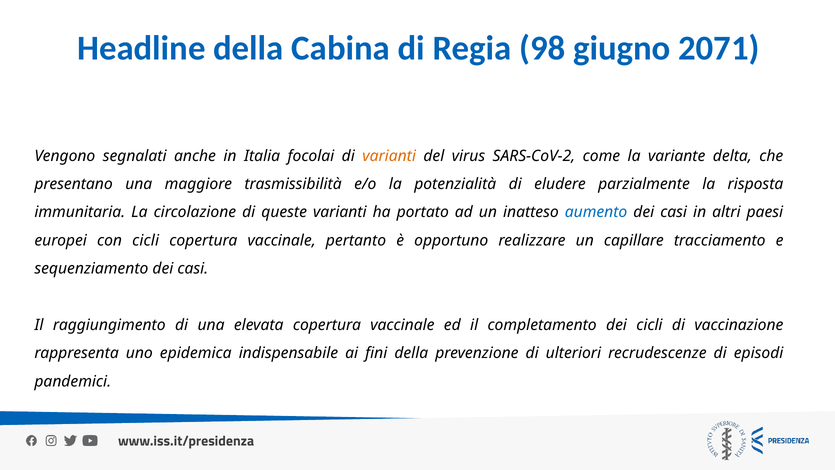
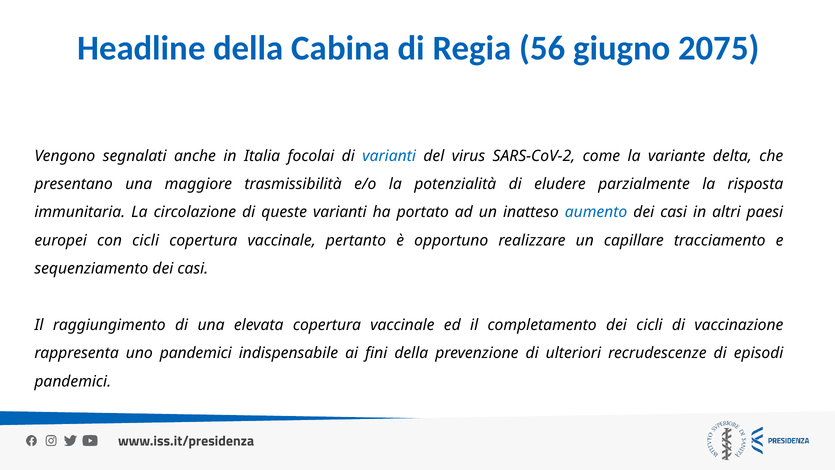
98: 98 -> 56
2071: 2071 -> 2075
varianti at (389, 156) colour: orange -> blue
uno epidemica: epidemica -> pandemici
